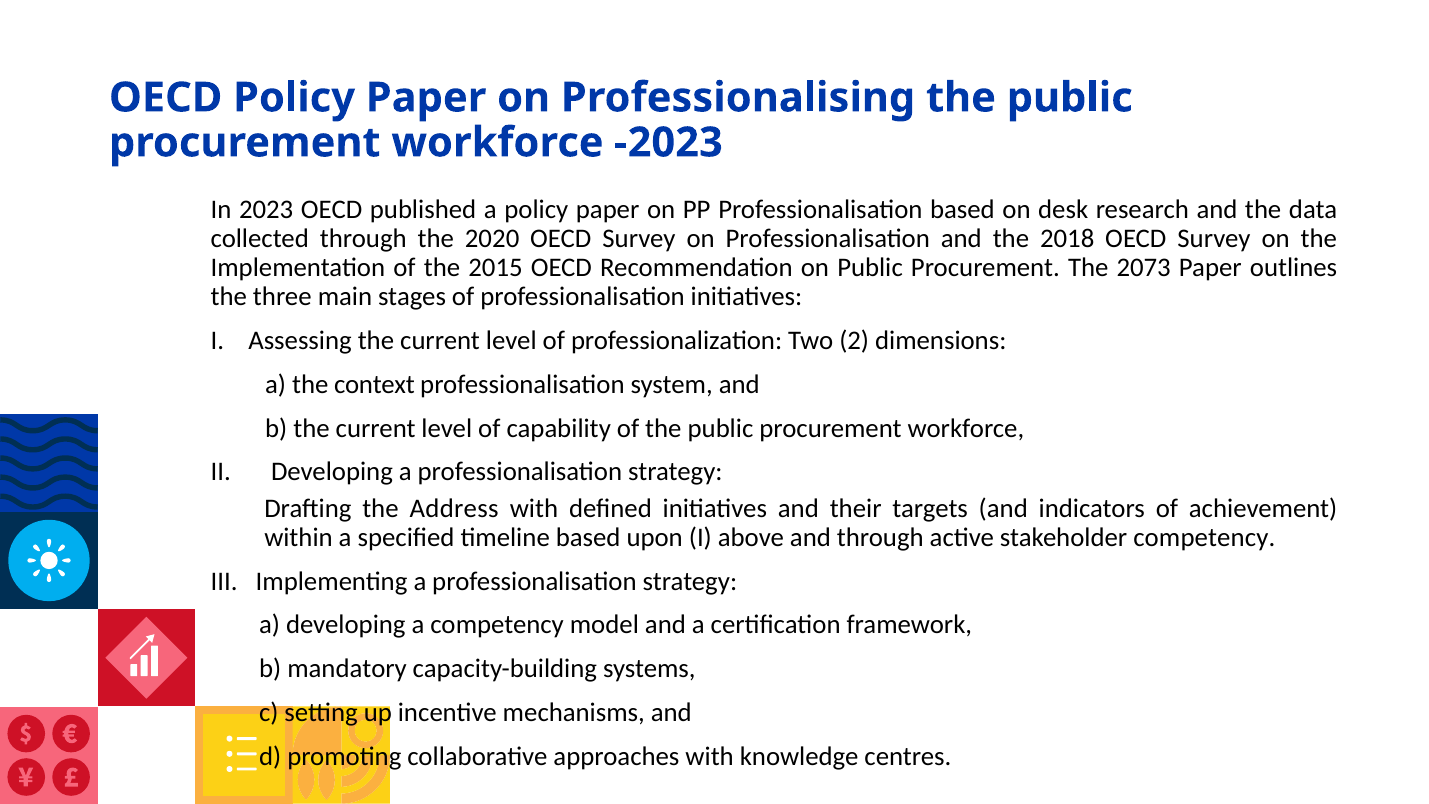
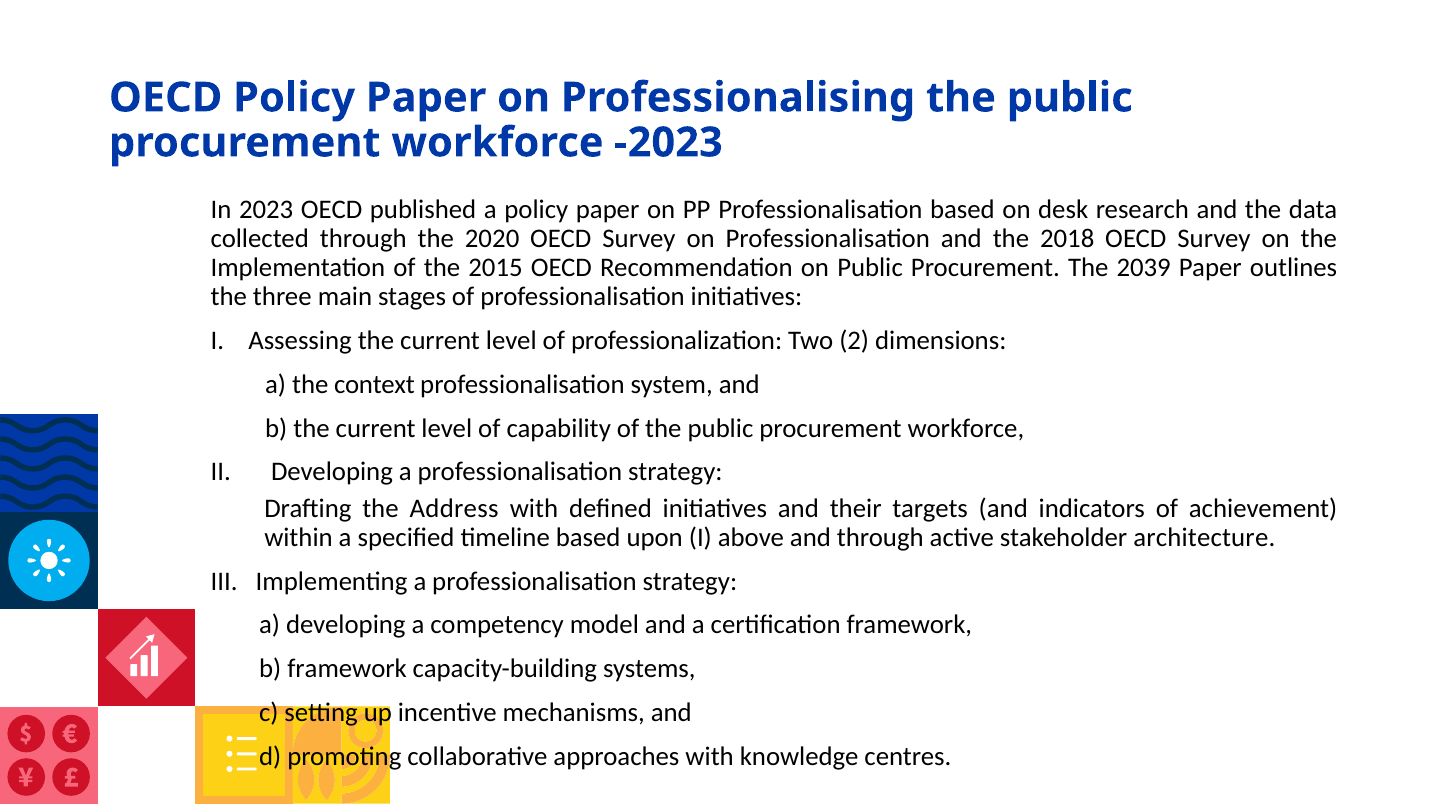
2073: 2073 -> 2039
stakeholder competency: competency -> architecture
b mandatory: mandatory -> framework
